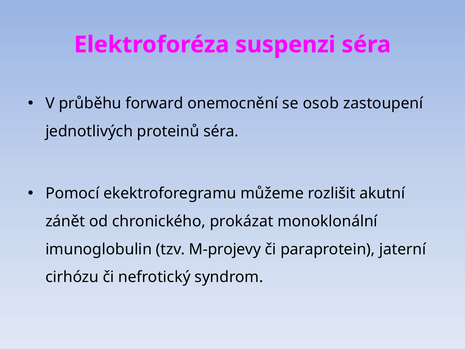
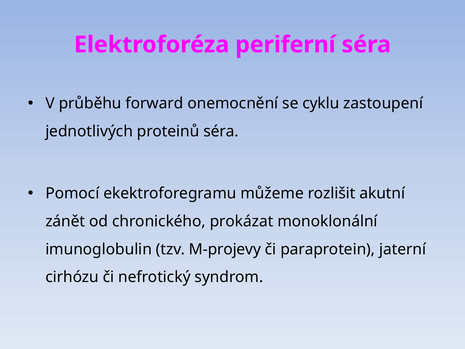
suspenzi: suspenzi -> periferní
osob: osob -> cyklu
